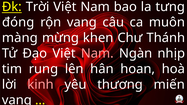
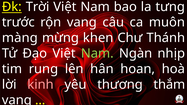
đóng: đóng -> trước
Nam at (97, 53) colour: pink -> light green
miến: miến -> thắm
